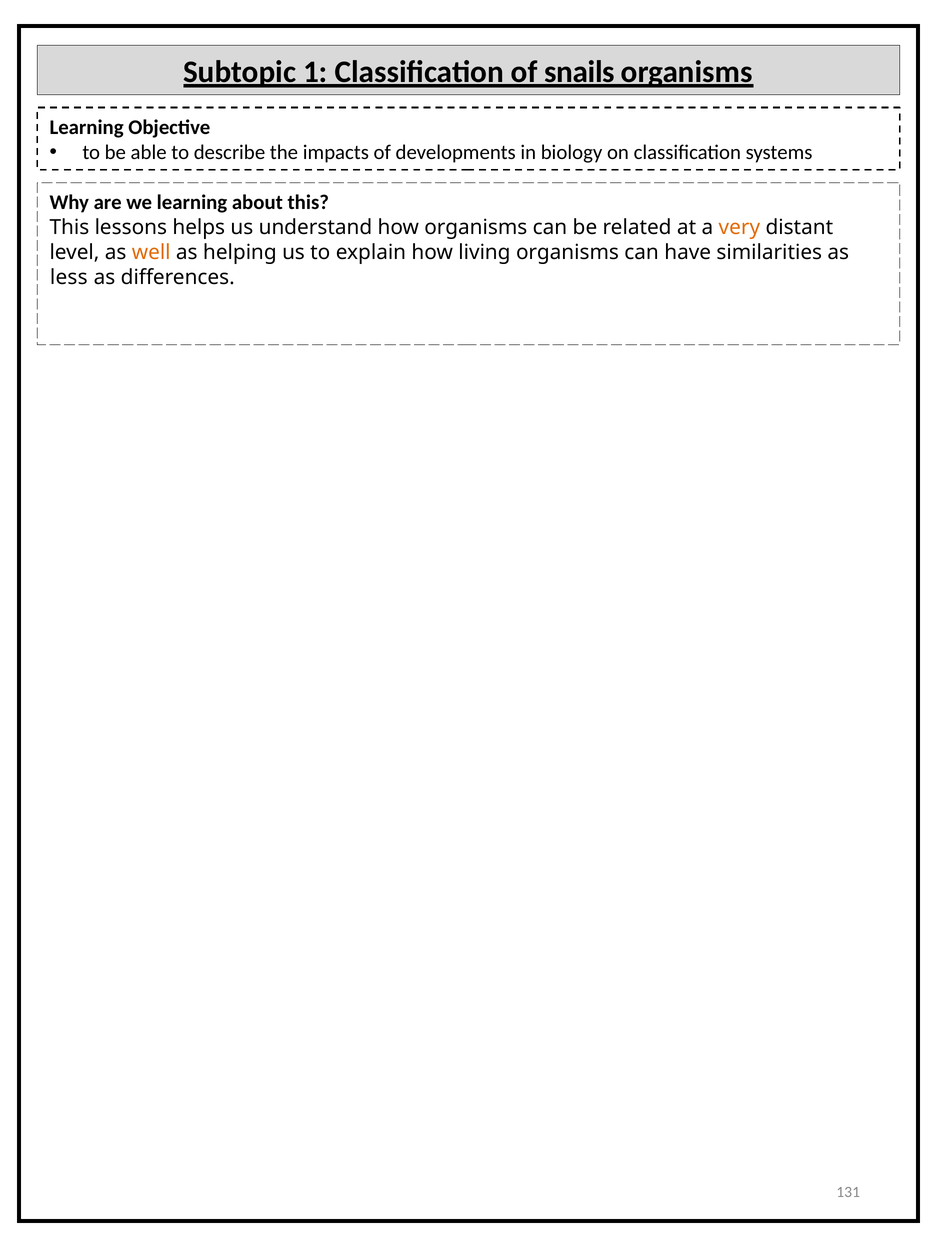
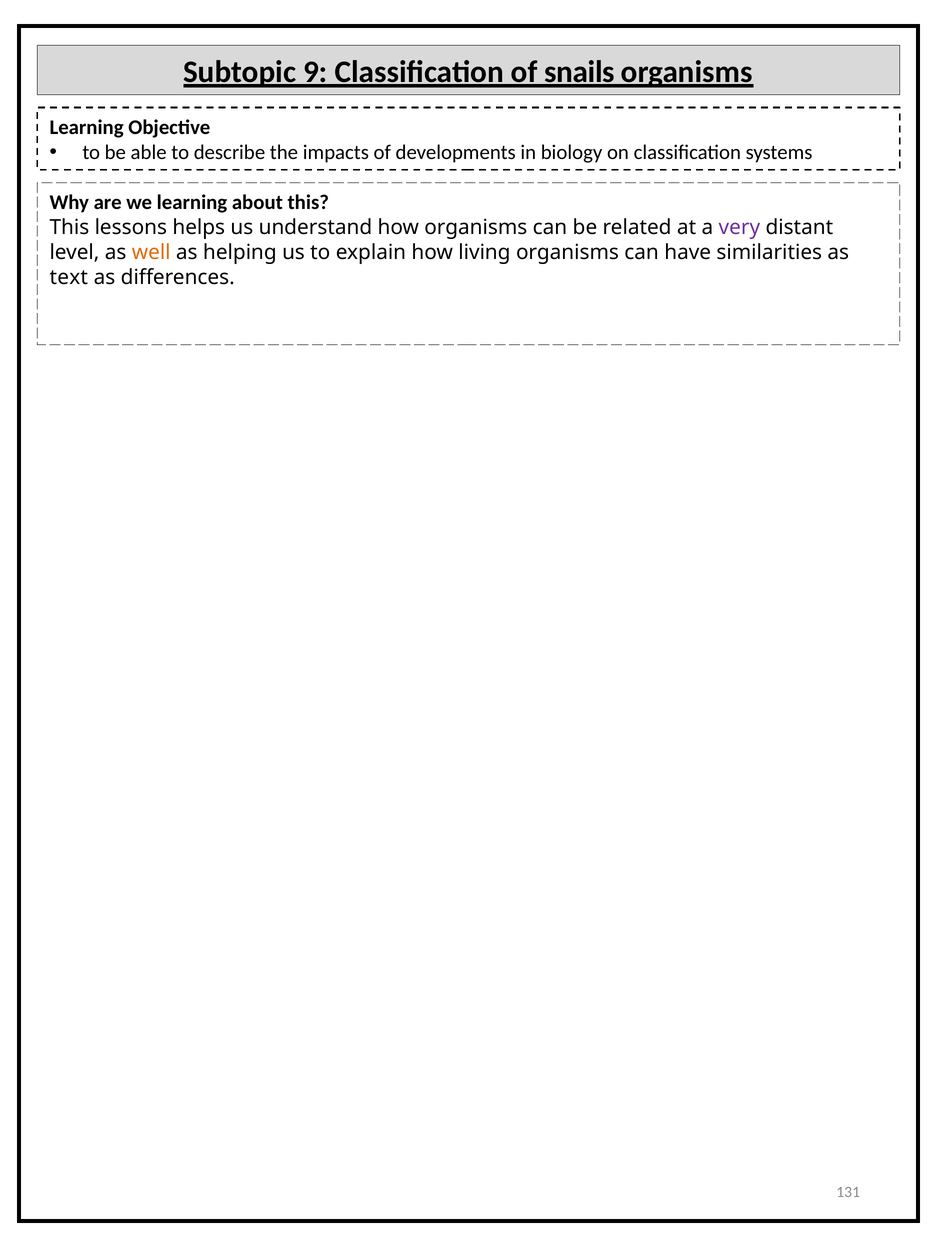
1: 1 -> 9
very colour: orange -> purple
less: less -> text
